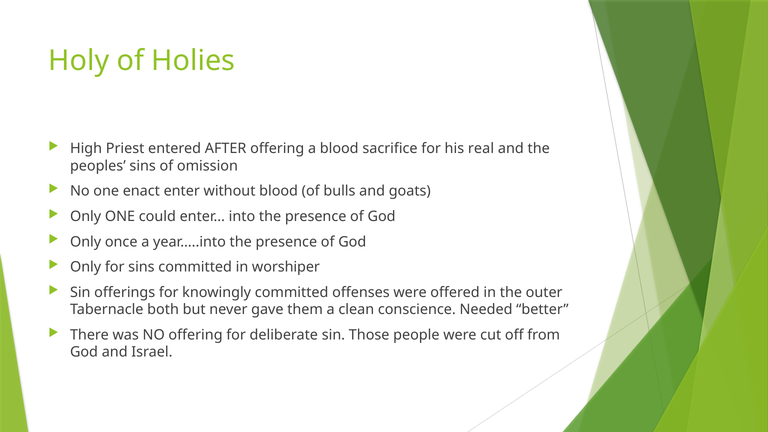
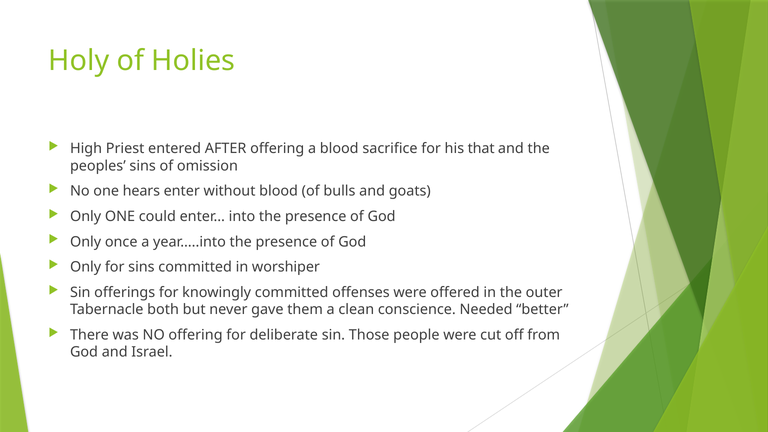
real: real -> that
enact: enact -> hears
